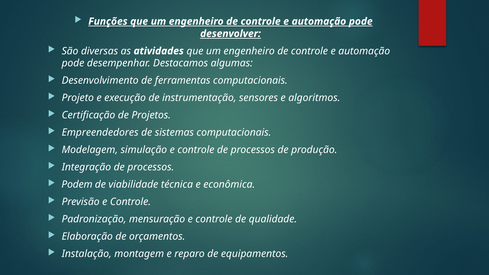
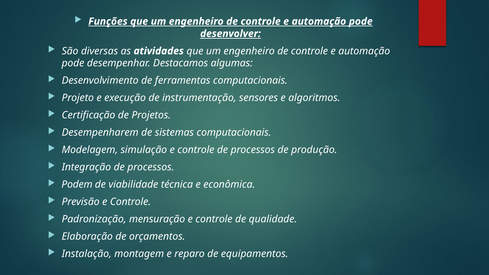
Empreendedores: Empreendedores -> Desempenharem
